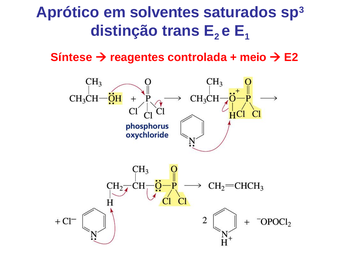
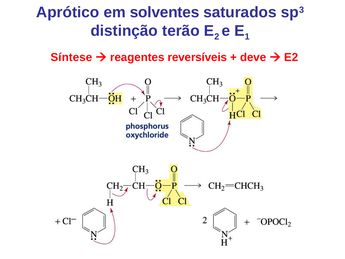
trans: trans -> terão
controlada: controlada -> reversíveis
meio: meio -> deve
